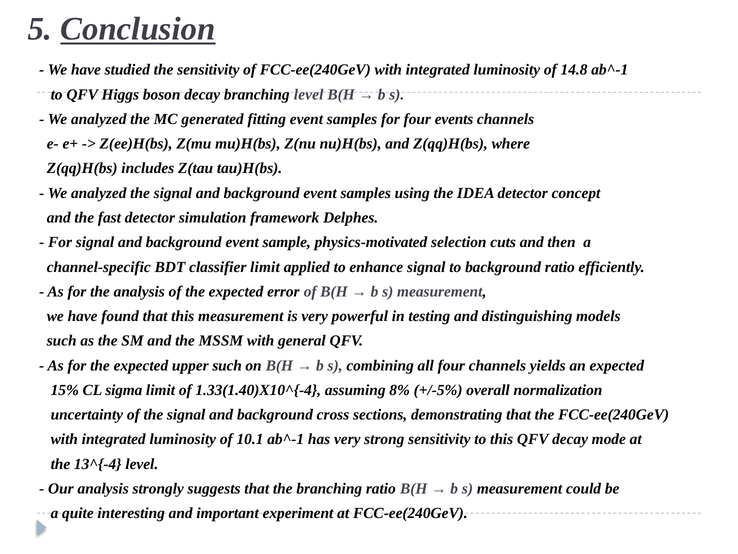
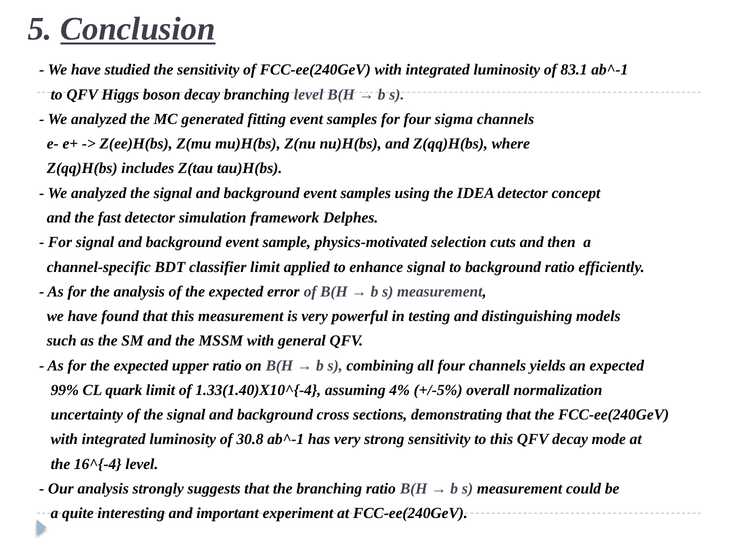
14.8: 14.8 -> 83.1
events: events -> sigma
upper such: such -> ratio
15%: 15% -> 99%
sigma: sigma -> quark
8%: 8% -> 4%
10.1: 10.1 -> 30.8
13^{-4: 13^{-4 -> 16^{-4
